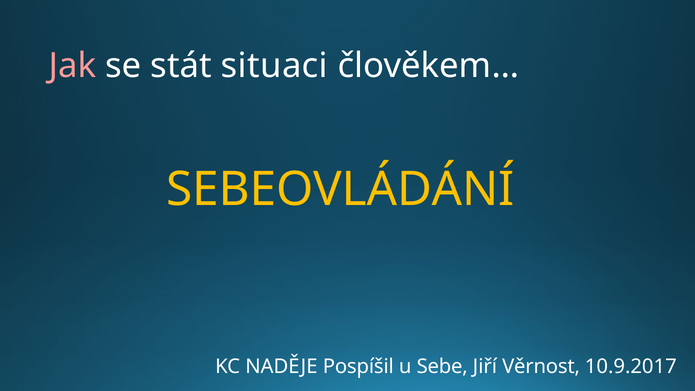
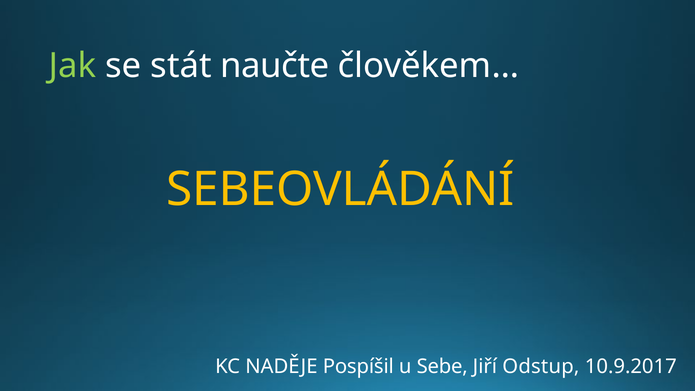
Jak colour: pink -> light green
situaci: situaci -> naučte
Věrnost: Věrnost -> Odstup
